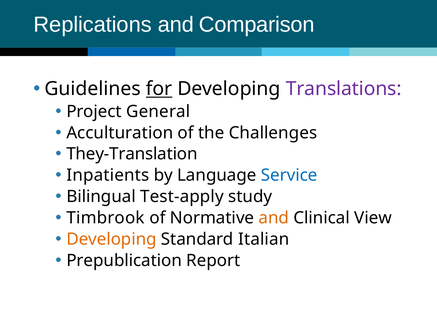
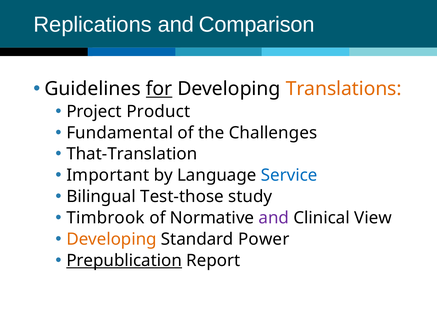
Translations colour: purple -> orange
General: General -> Product
Acculturation: Acculturation -> Fundamental
They-Translation: They-Translation -> That-Translation
Inpatients: Inpatients -> Important
Test-apply: Test-apply -> Test-those
and at (274, 218) colour: orange -> purple
Italian: Italian -> Power
Prepublication underline: none -> present
